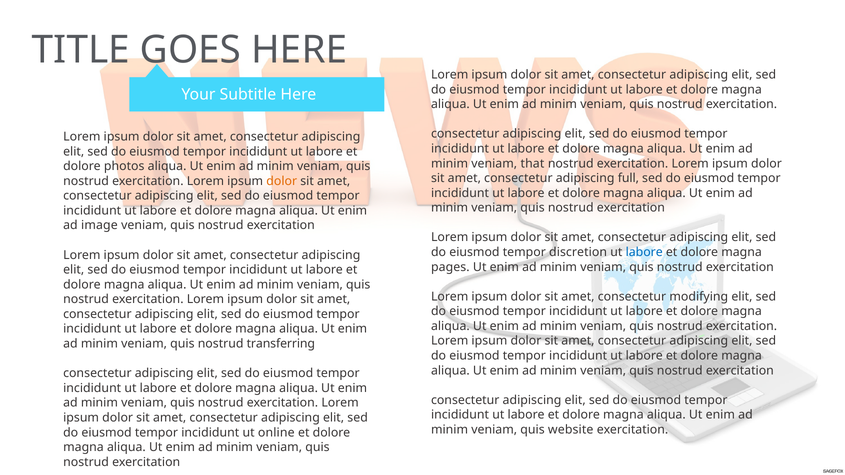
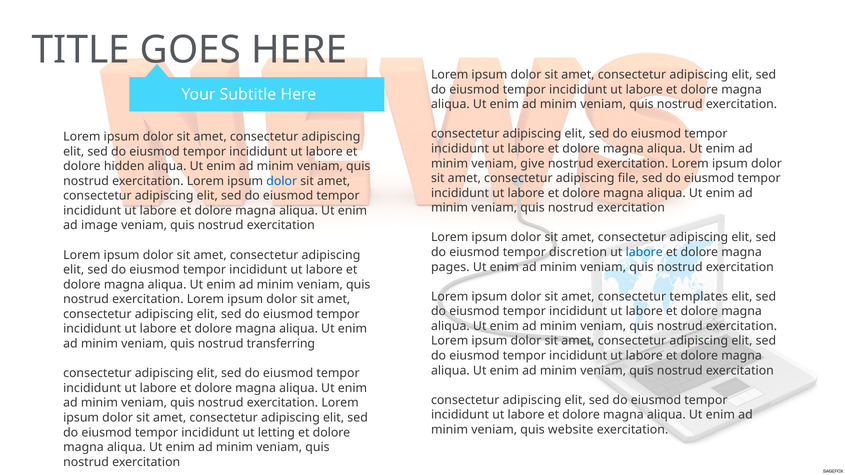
that: that -> give
photos: photos -> hidden
full: full -> file
dolor at (282, 181) colour: orange -> blue
modifying: modifying -> templates
online: online -> letting
